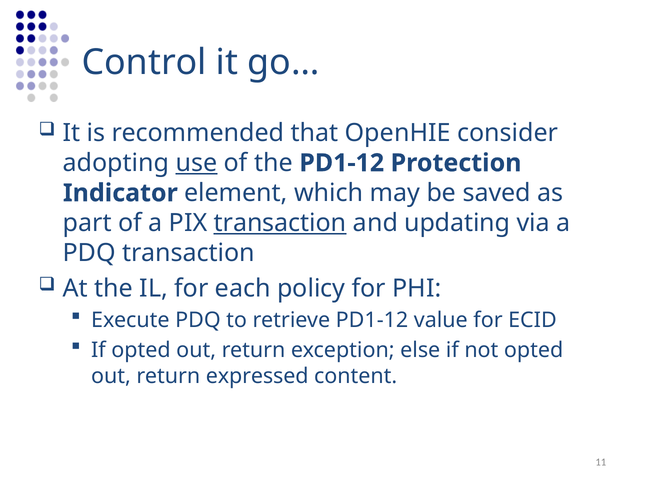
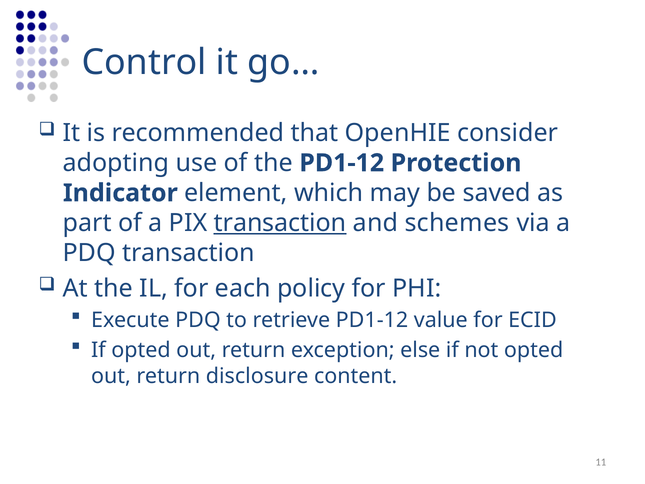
use underline: present -> none
updating: updating -> schemes
expressed: expressed -> disclosure
